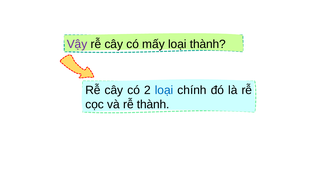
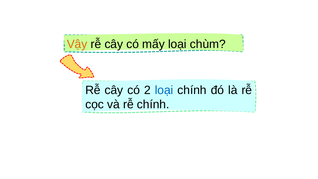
Vậy colour: purple -> orange
loại thành: thành -> chùm
rễ thành: thành -> chính
